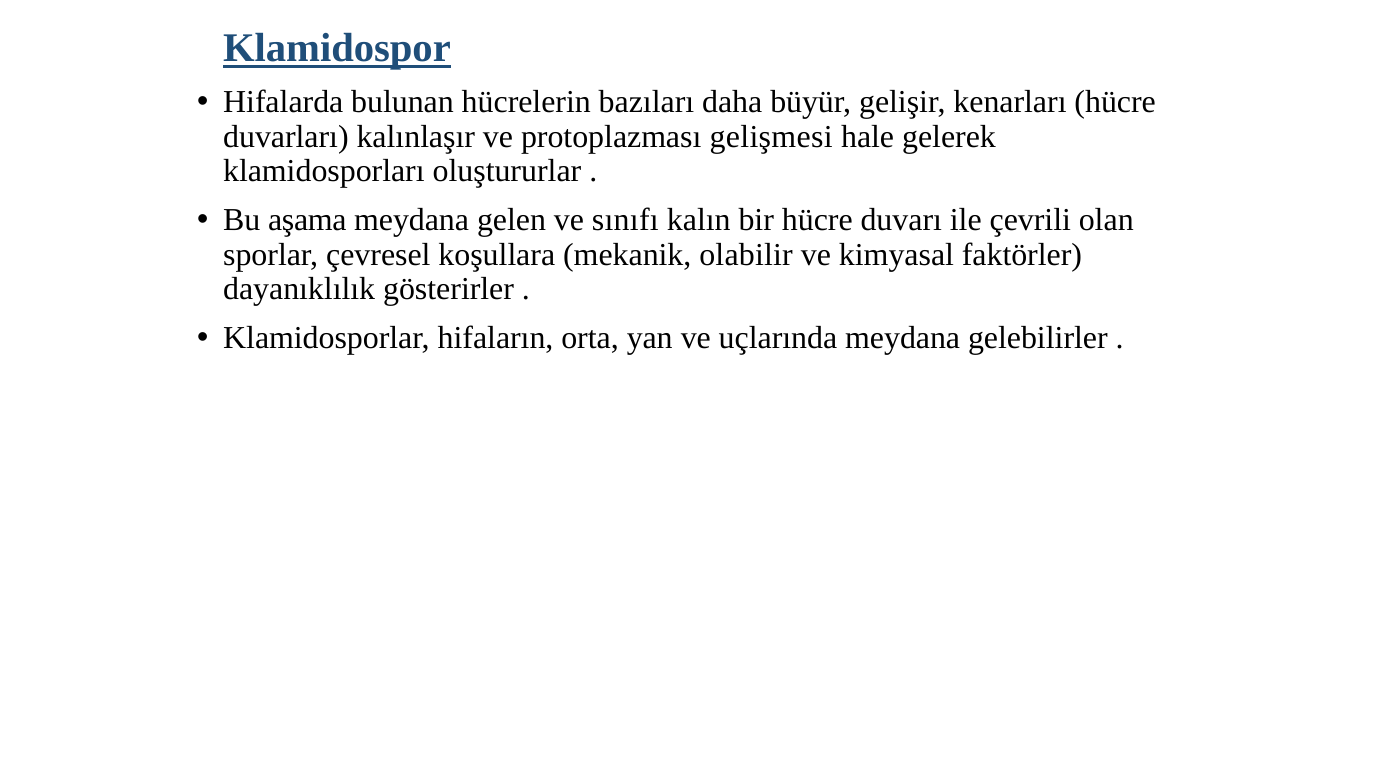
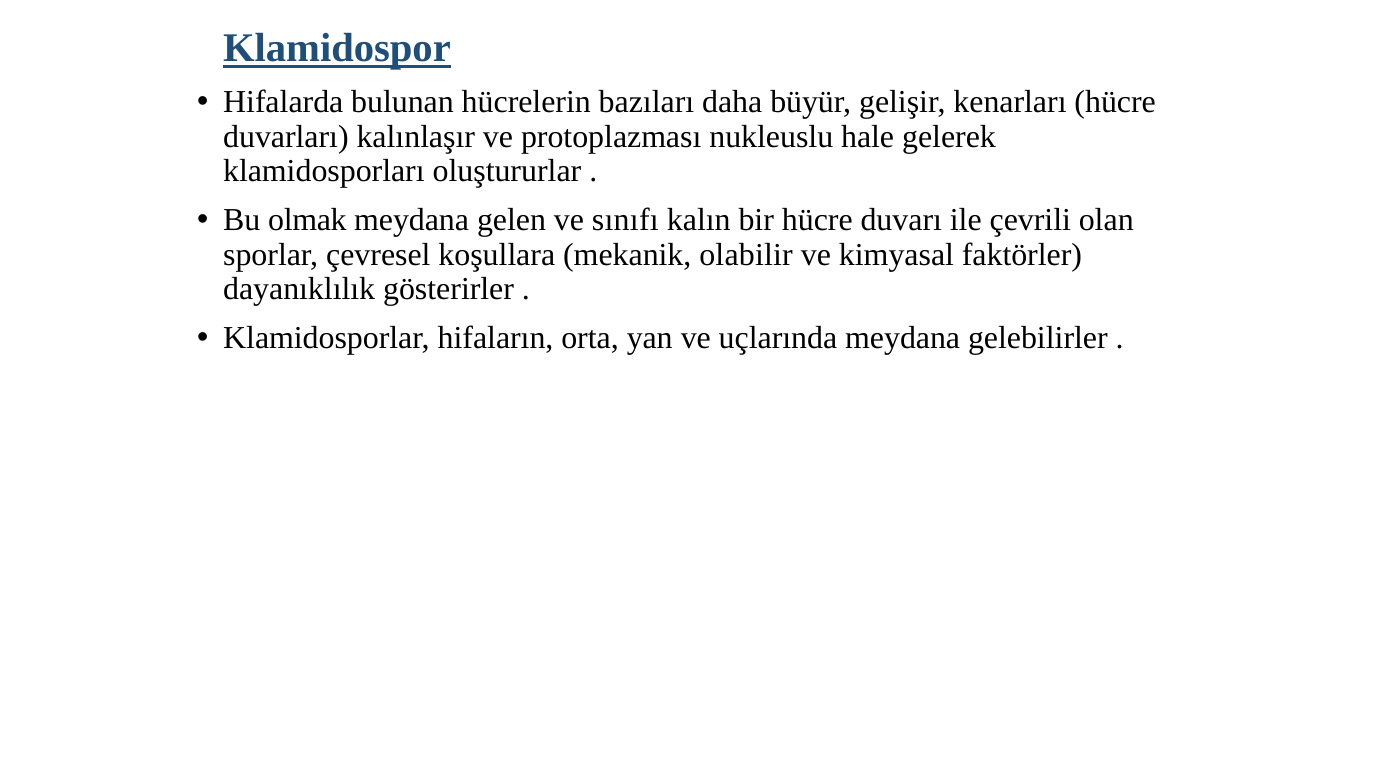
gelişmesi: gelişmesi -> nukleuslu
aşama: aşama -> olmak
